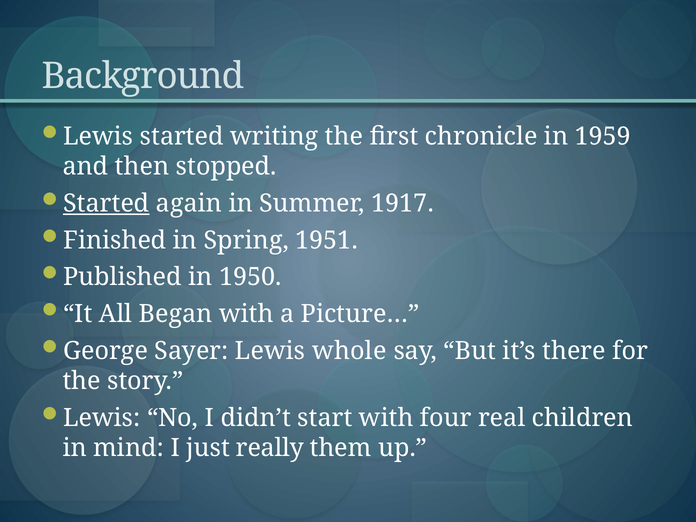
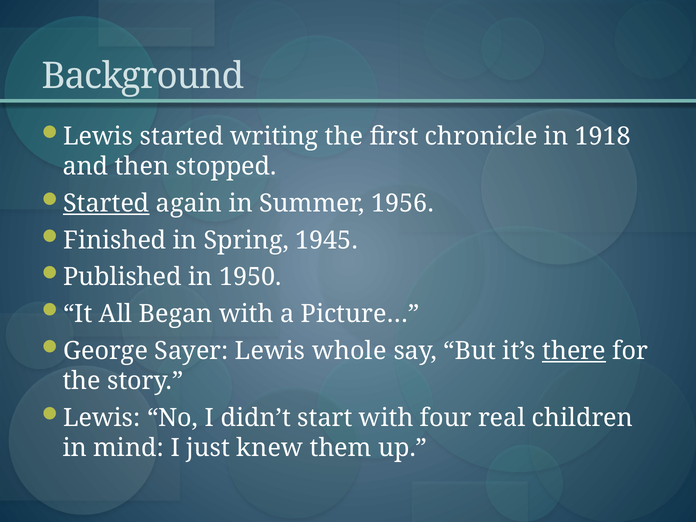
1959: 1959 -> 1918
1917: 1917 -> 1956
1951: 1951 -> 1945
there underline: none -> present
really: really -> knew
